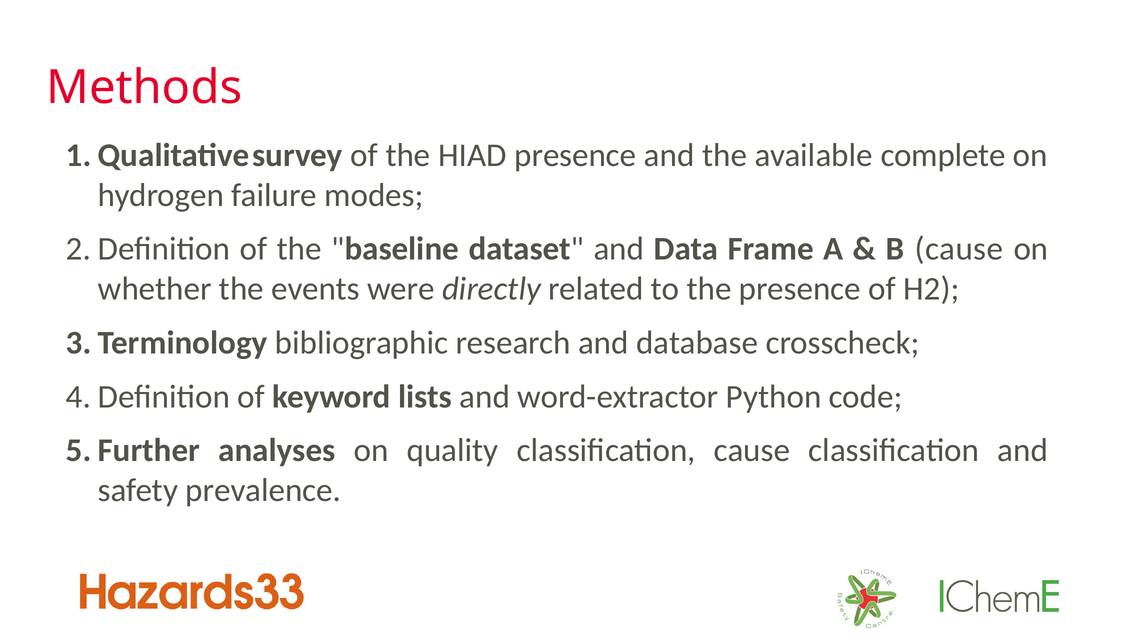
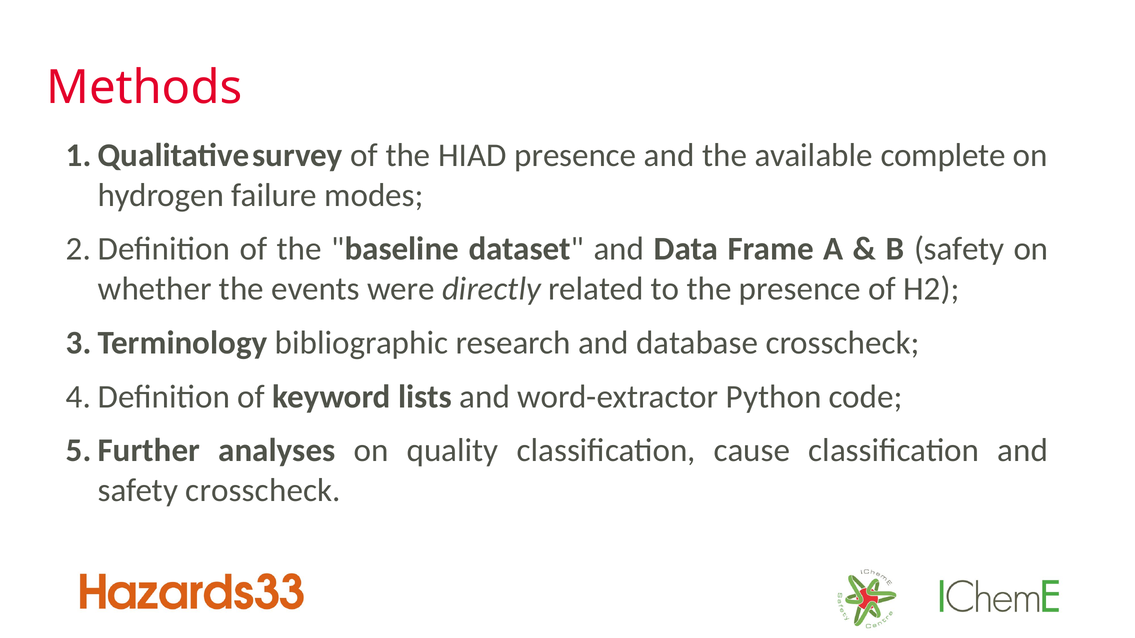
B cause: cause -> safety
safety prevalence: prevalence -> crosscheck
